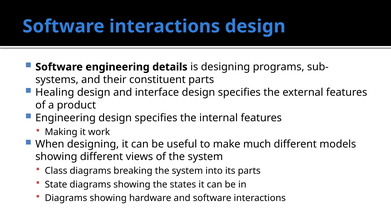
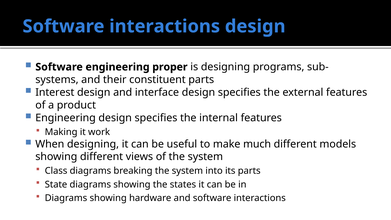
details: details -> proper
Healing: Healing -> Interest
